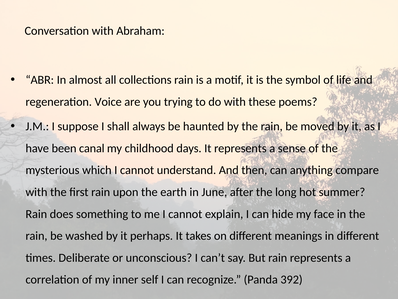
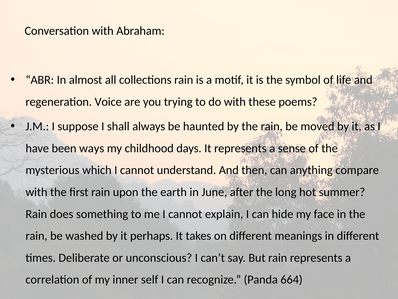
canal: canal -> ways
392: 392 -> 664
